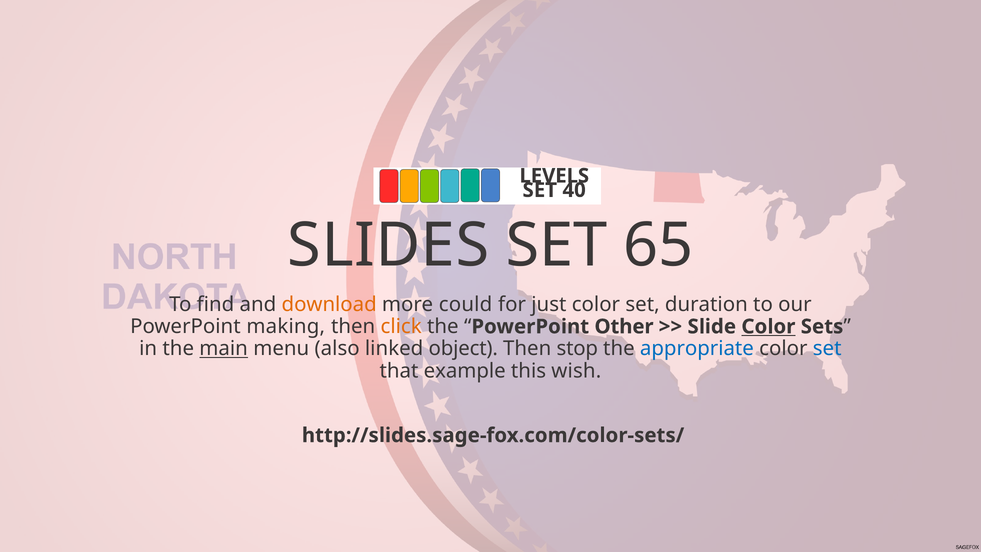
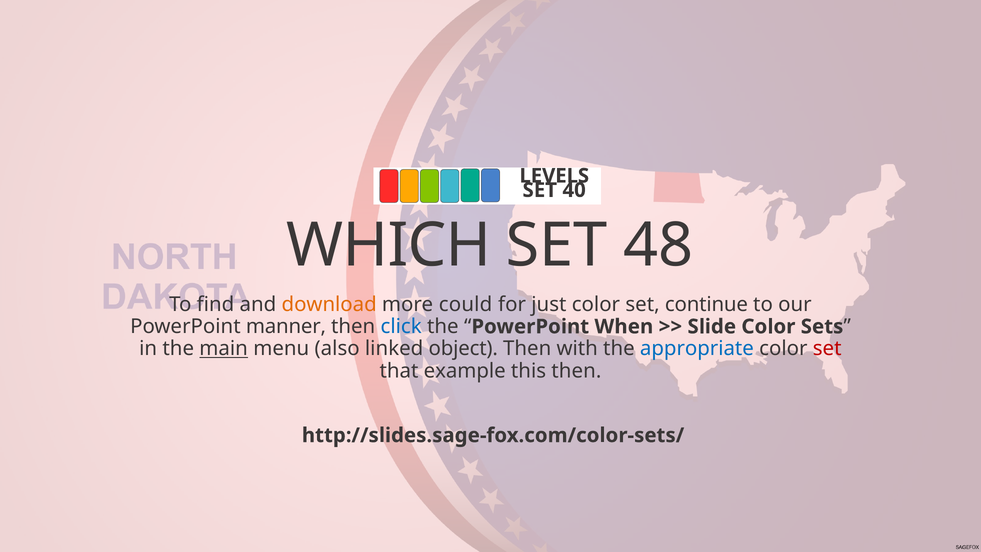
SLIDES: SLIDES -> WHICH
65: 65 -> 48
duration: duration -> continue
making: making -> manner
click colour: orange -> blue
Other: Other -> When
Color at (768, 327) underline: present -> none
stop: stop -> with
set at (827, 349) colour: blue -> red
this wish: wish -> then
